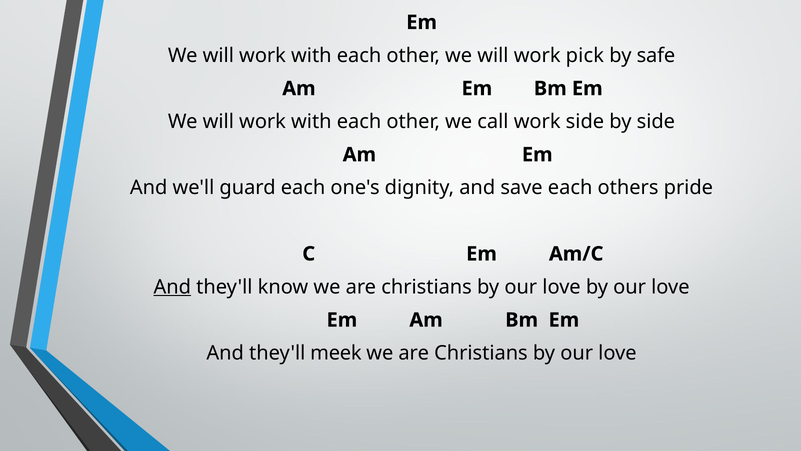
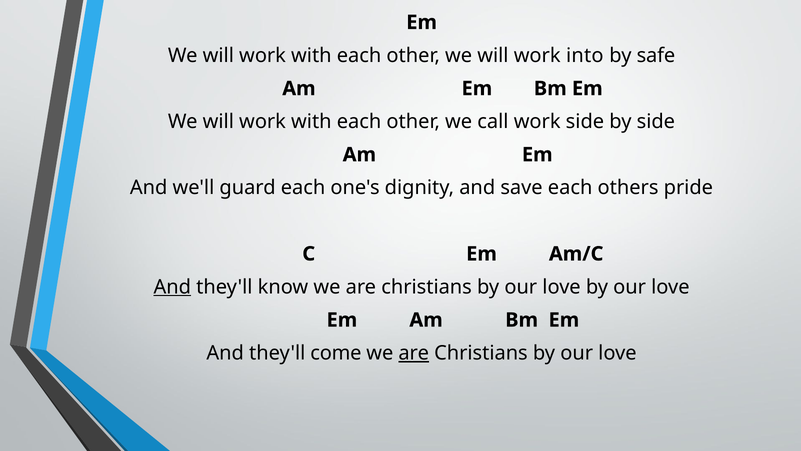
pick: pick -> into
meek: meek -> come
are at (414, 353) underline: none -> present
